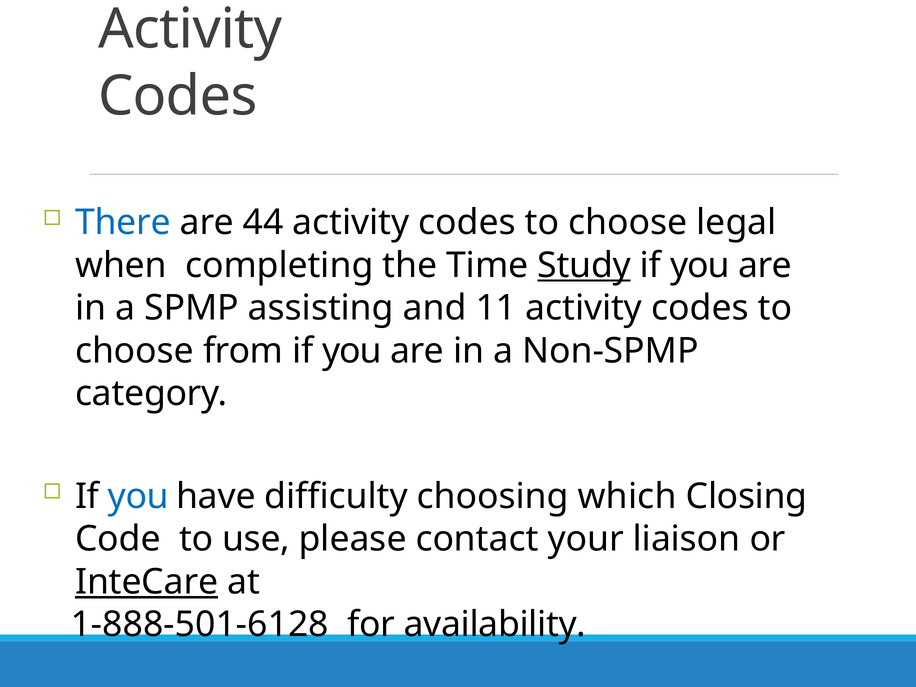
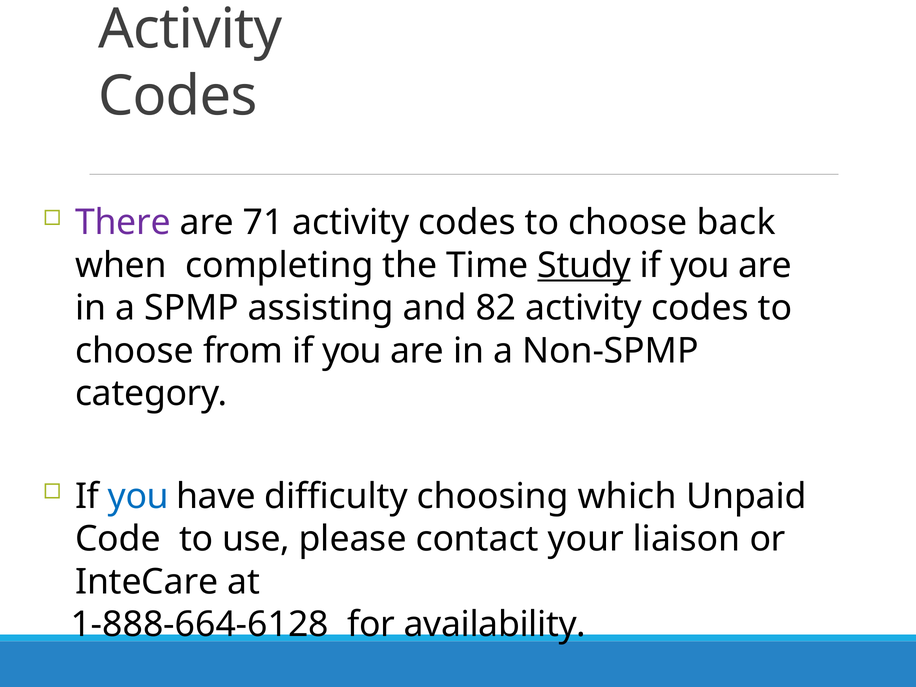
There colour: blue -> purple
44: 44 -> 71
legal: legal -> back
11: 11 -> 82
Closing: Closing -> Unpaid
InteCare underline: present -> none
1-888-501-6128: 1-888-501-6128 -> 1-888-664-6128
